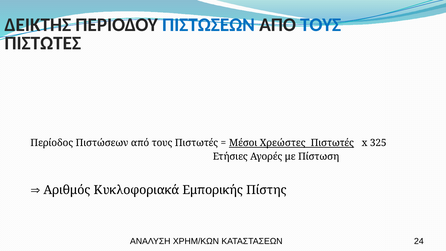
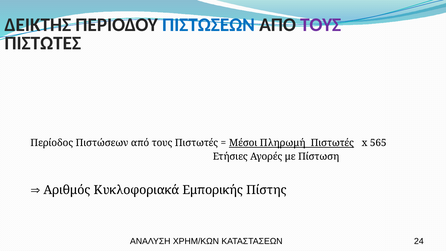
ΤΟΥΣ at (321, 25) colour: blue -> purple
Χρεώστες: Χρεώστες -> Πληρωμή
325: 325 -> 565
